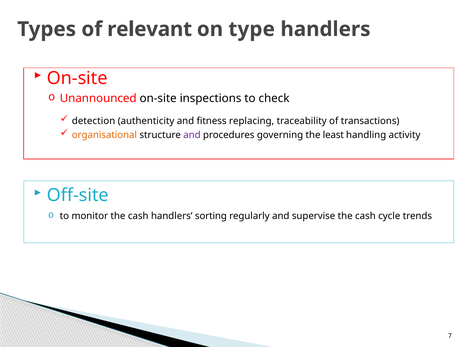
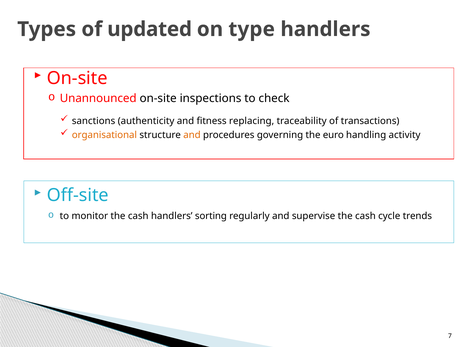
relevant: relevant -> updated
detection: detection -> sanctions
and at (192, 135) colour: purple -> orange
least: least -> euro
